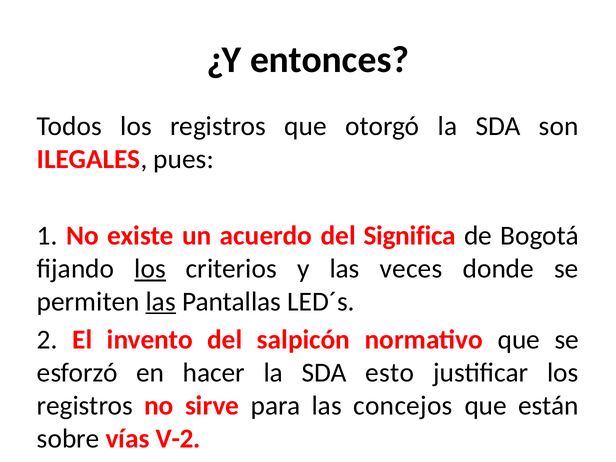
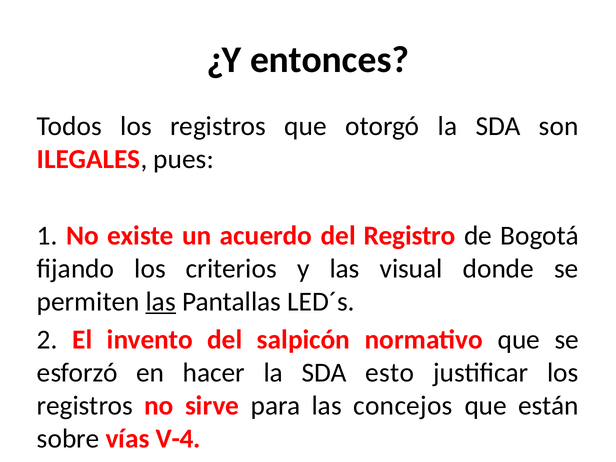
Significa: Significa -> Registro
los at (150, 269) underline: present -> none
veces: veces -> visual
V-2: V-2 -> V-4
